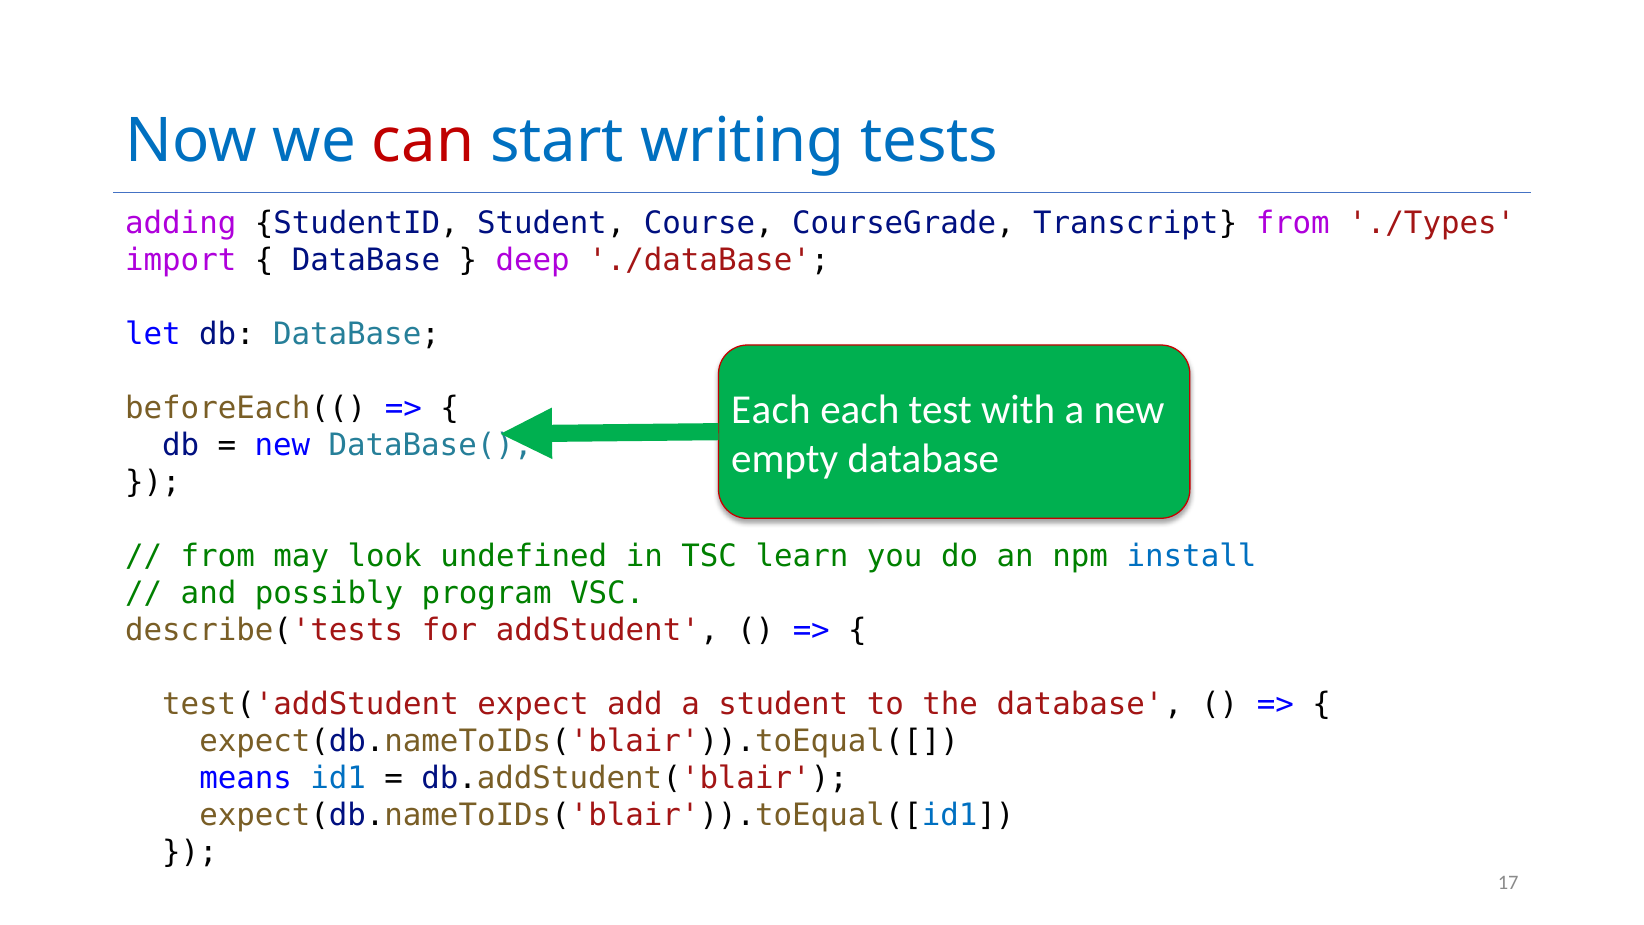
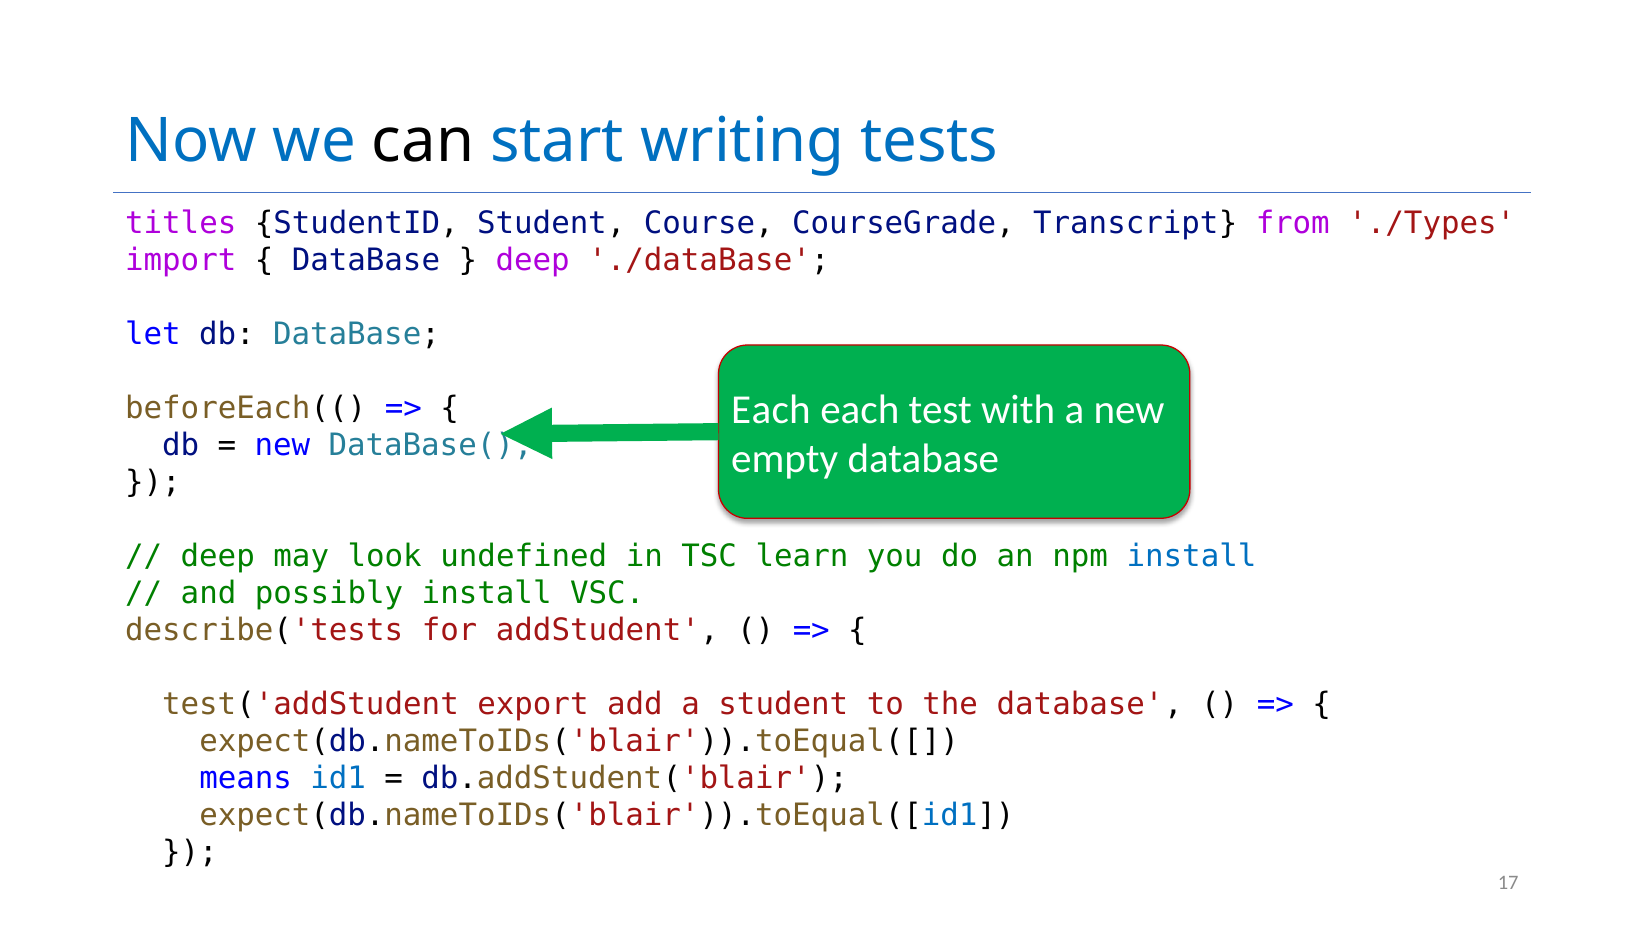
can colour: red -> black
adding: adding -> titles
from at (218, 557): from -> deep
possibly program: program -> install
expect: expect -> export
